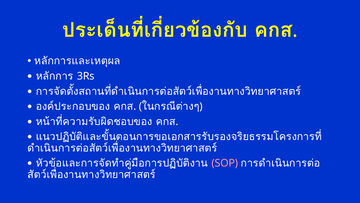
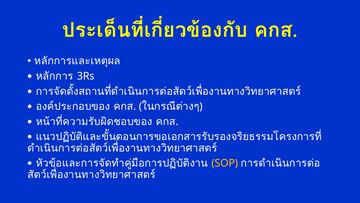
SOP colour: pink -> yellow
